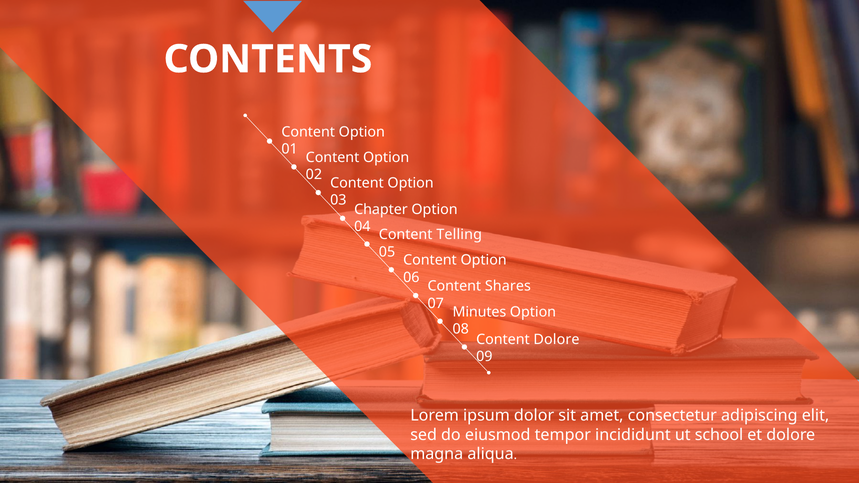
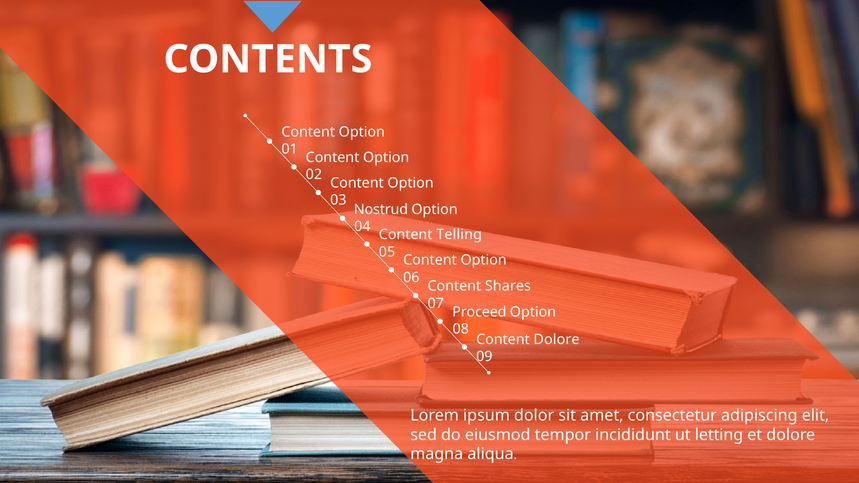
Chapter: Chapter -> Nostrud
Minutes: Minutes -> Proceed
school: school -> letting
